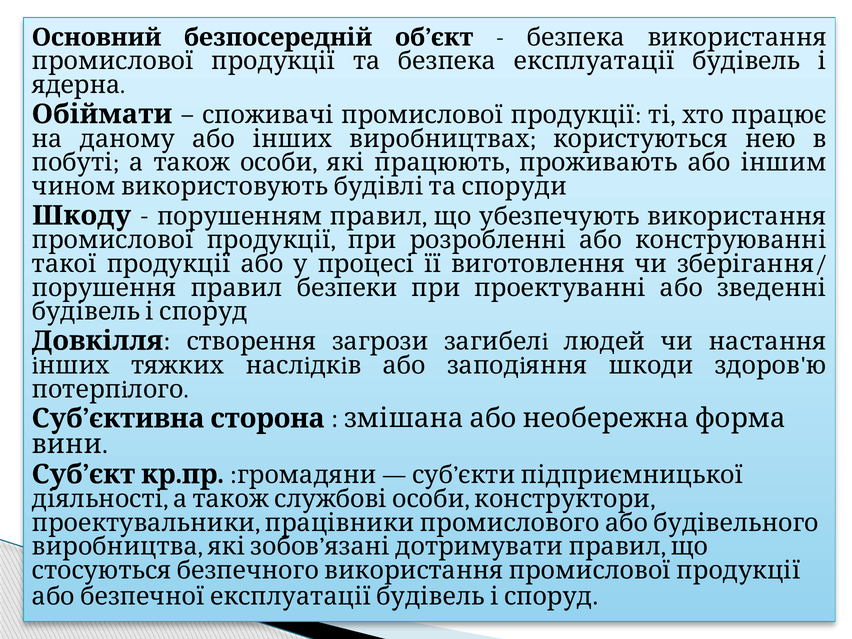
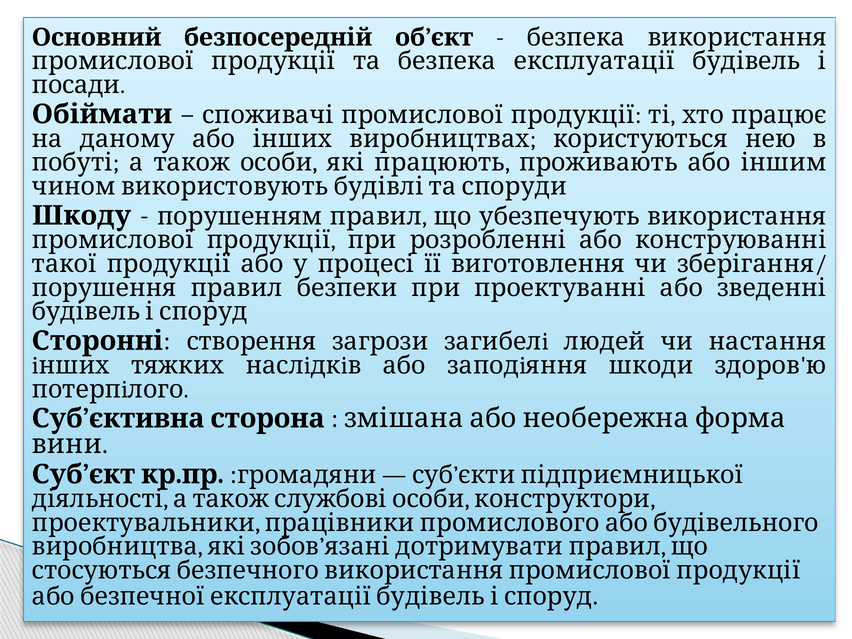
ядерна: ядерна -> посади
Довкілля: Довкілля -> Сторонні
